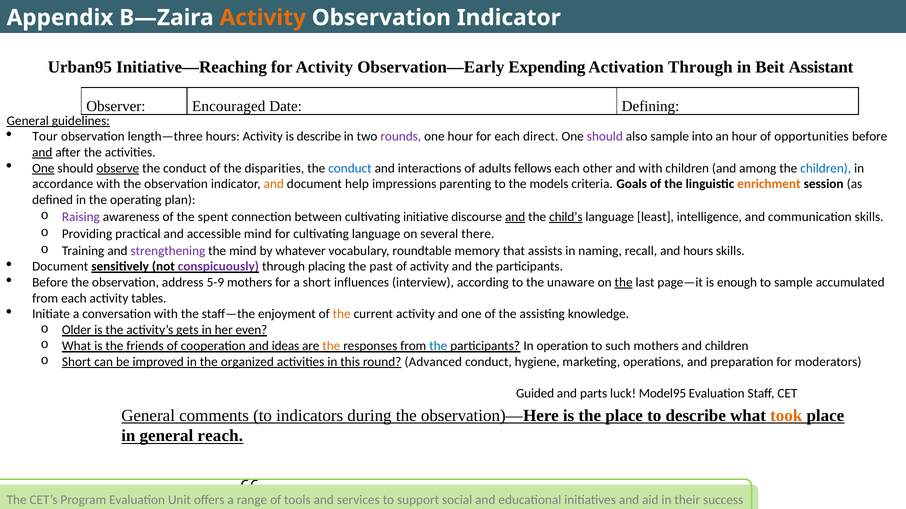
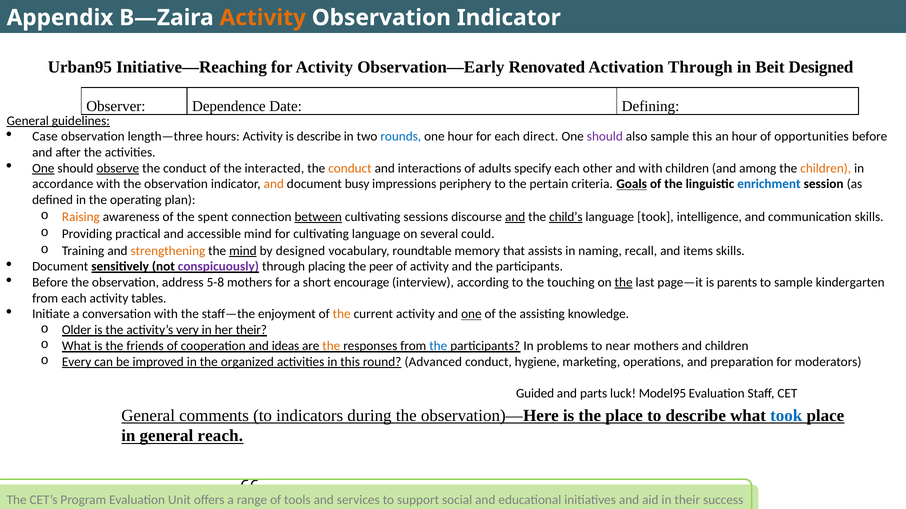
Expending: Expending -> Renovated
Beit Assistant: Assistant -> Designed
Encouraged: Encouraged -> Dependence
Tour: Tour -> Case
rounds colour: purple -> blue
sample into: into -> this
and at (42, 153) underline: present -> none
disparities: disparities -> interacted
conduct at (350, 168) colour: blue -> orange
fellows: fellows -> specify
children at (826, 168) colour: blue -> orange
help: help -> busy
parenting: parenting -> periphery
models: models -> pertain
Goals underline: none -> present
enrichment colour: orange -> blue
Raising colour: purple -> orange
between underline: none -> present
initiative: initiative -> sessions
language least: least -> took
there: there -> could
strengthening colour: purple -> orange
mind at (243, 251) underline: none -> present
by whatever: whatever -> designed
and hours: hours -> items
past: past -> peer
5-9: 5-9 -> 5-8
influences: influences -> encourage
unaware: unaware -> touching
enough: enough -> parents
accumulated: accumulated -> kindergarten
one at (471, 315) underline: none -> present
gets: gets -> very
her even: even -> their
operation: operation -> problems
such: such -> near
Short at (77, 362): Short -> Every
took at (786, 416) colour: orange -> blue
